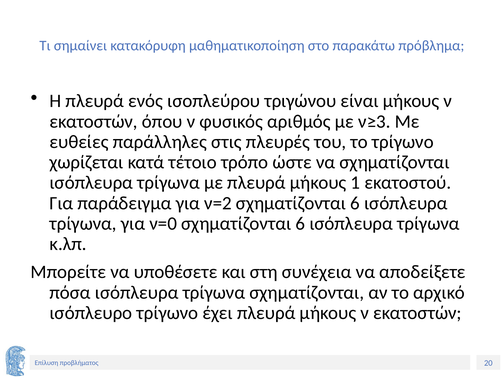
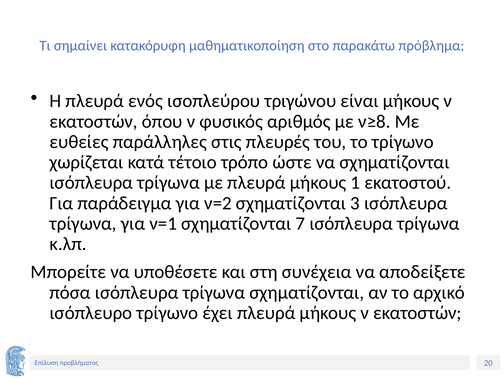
ν≥3: ν≥3 -> ν≥8
ν=2 σχηματίζονται 6: 6 -> 3
ν=0: ν=0 -> ν=1
6 at (300, 224): 6 -> 7
